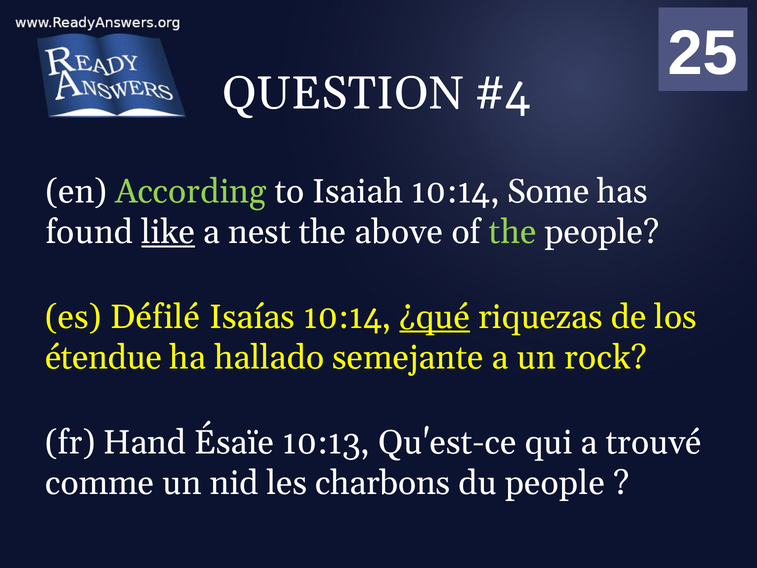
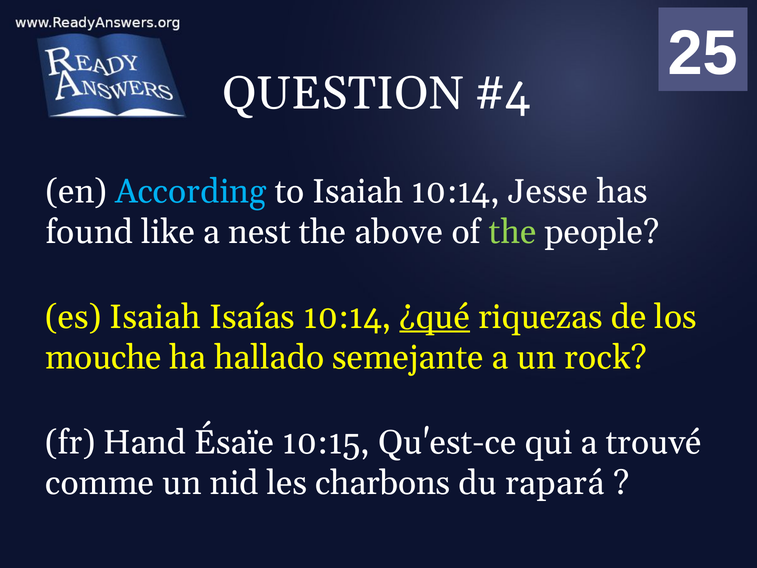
According colour: light green -> light blue
Some: Some -> Jesse
like underline: present -> none
es Défilé: Défilé -> Isaiah
étendue: étendue -> mouche
10:13: 10:13 -> 10:15
du people: people -> rapará
